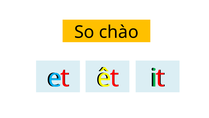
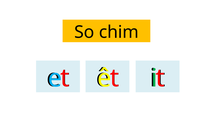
chào: chào -> chim
